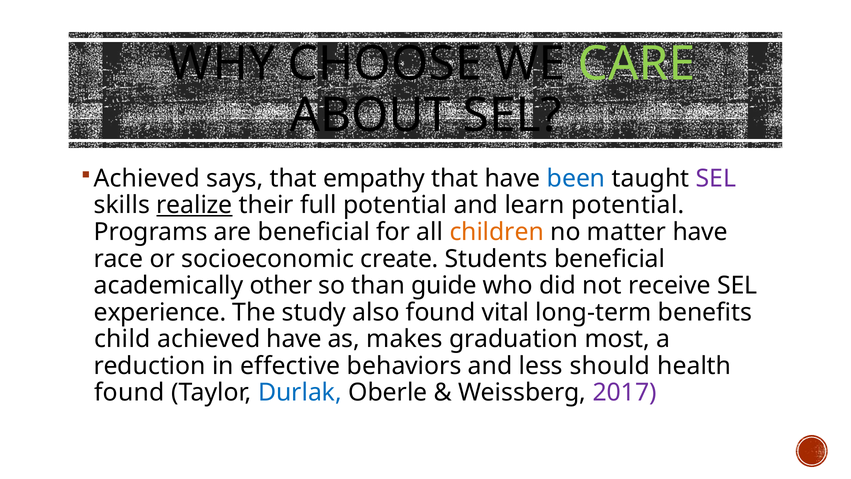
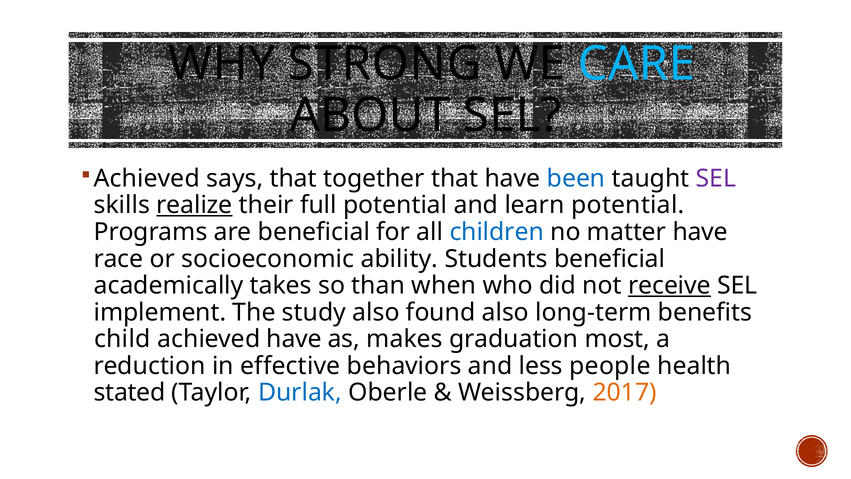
CHOOSE: CHOOSE -> STRONG
CARE colour: light green -> light blue
empathy: empathy -> together
children colour: orange -> blue
create: create -> ability
other: other -> takes
guide: guide -> when
receive underline: none -> present
experience: experience -> implement
found vital: vital -> also
should: should -> people
found at (129, 392): found -> stated
2017 colour: purple -> orange
